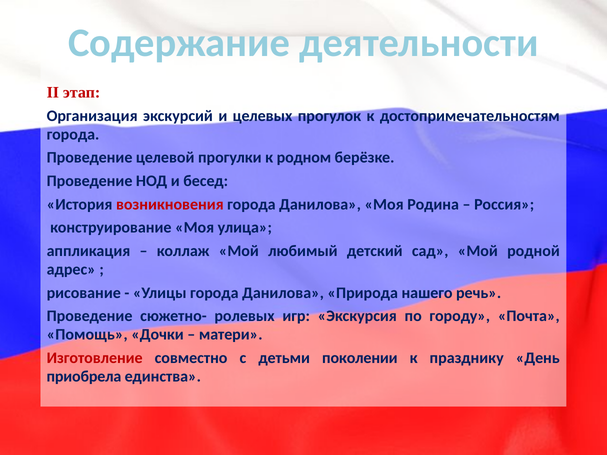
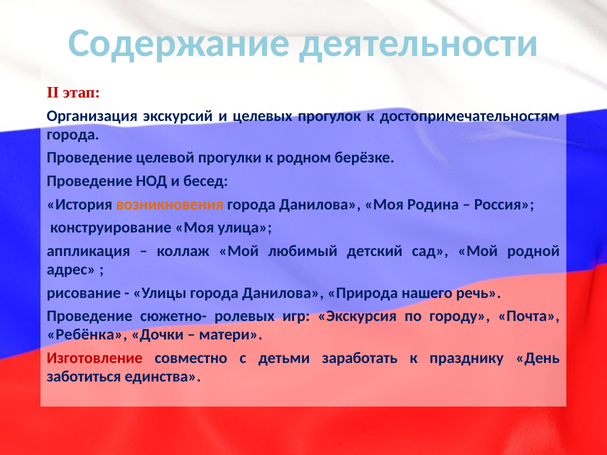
возникновения colour: red -> orange
Помощь: Помощь -> Ребёнка
поколении: поколении -> заработать
приобрела: приобрела -> заботиться
